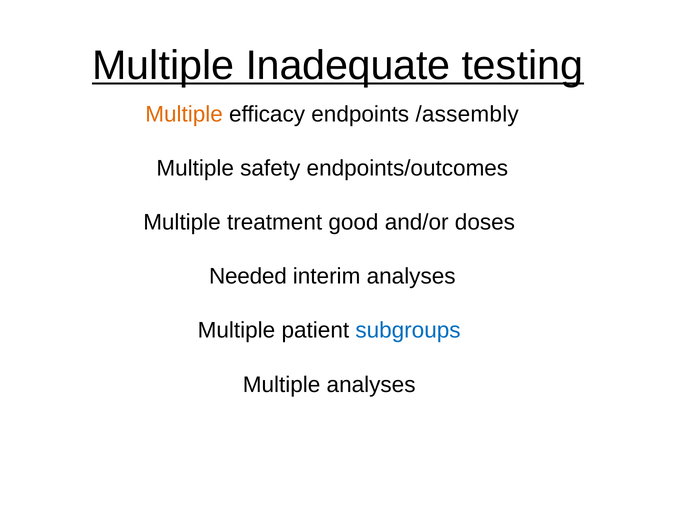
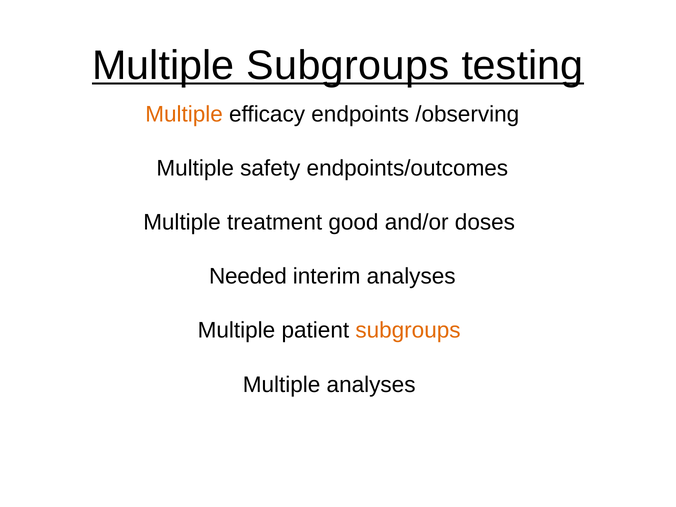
Multiple Inadequate: Inadequate -> Subgroups
/assembly: /assembly -> /observing
subgroups at (408, 330) colour: blue -> orange
